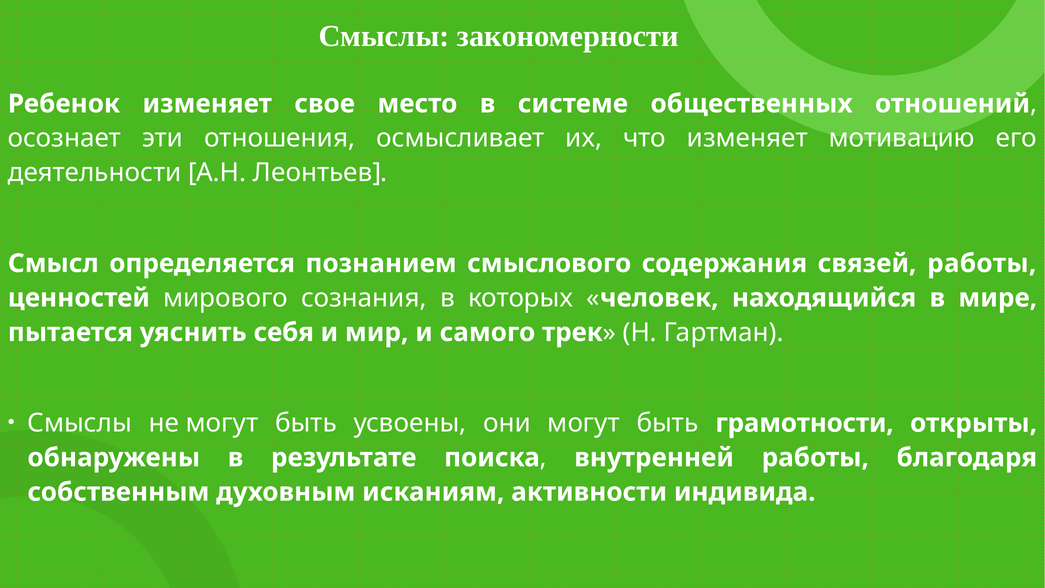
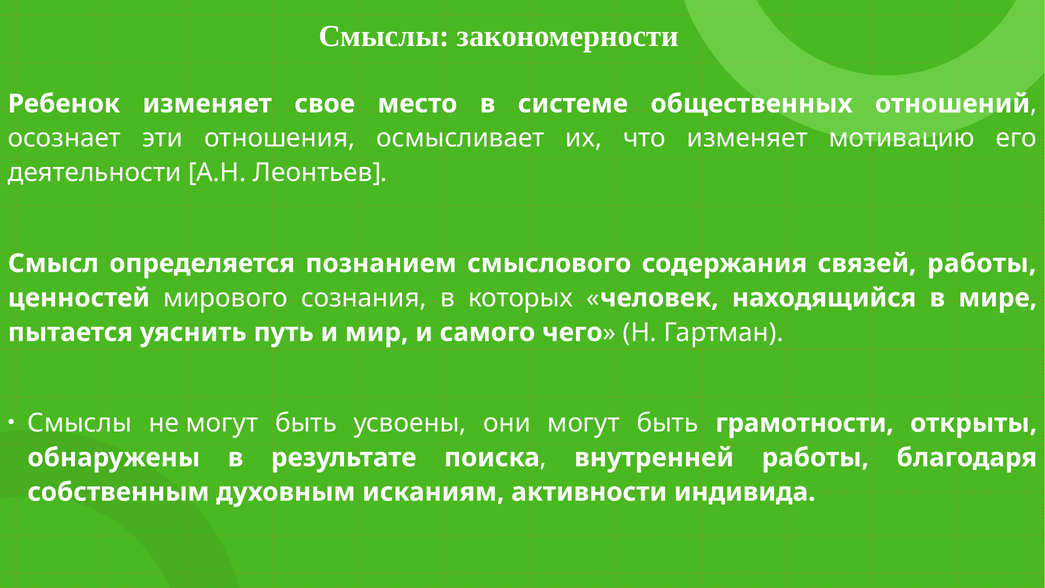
себя: себя -> путь
трек: трек -> чего
